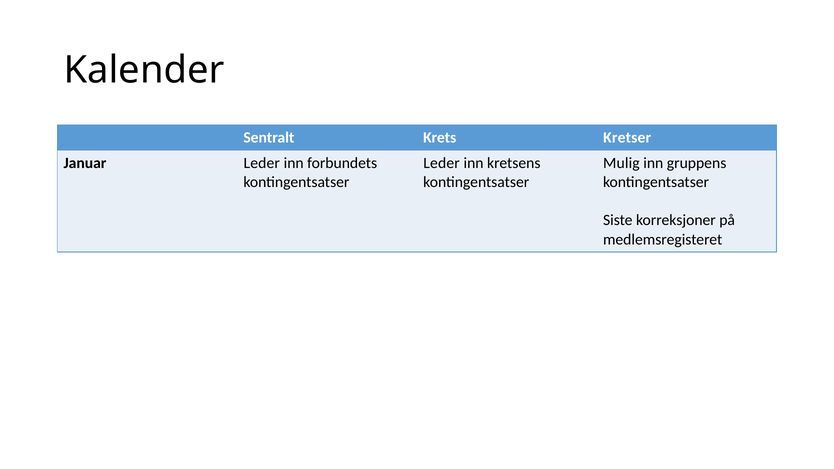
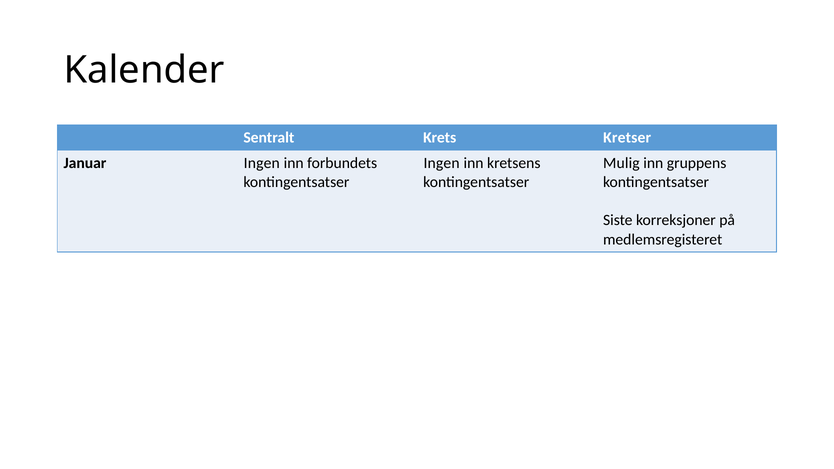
Januar Leder: Leder -> Ingen
Leder at (442, 163): Leder -> Ingen
